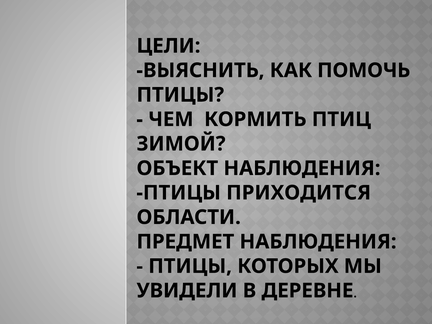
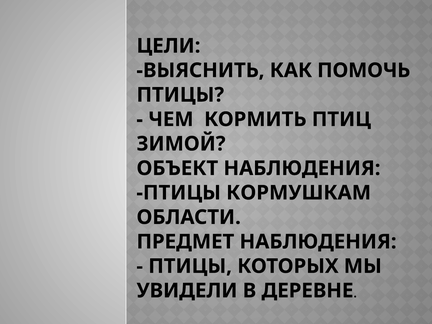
ПРИХОДИТСЯ: ПРИХОДИТСЯ -> КОРМУШКАМ
